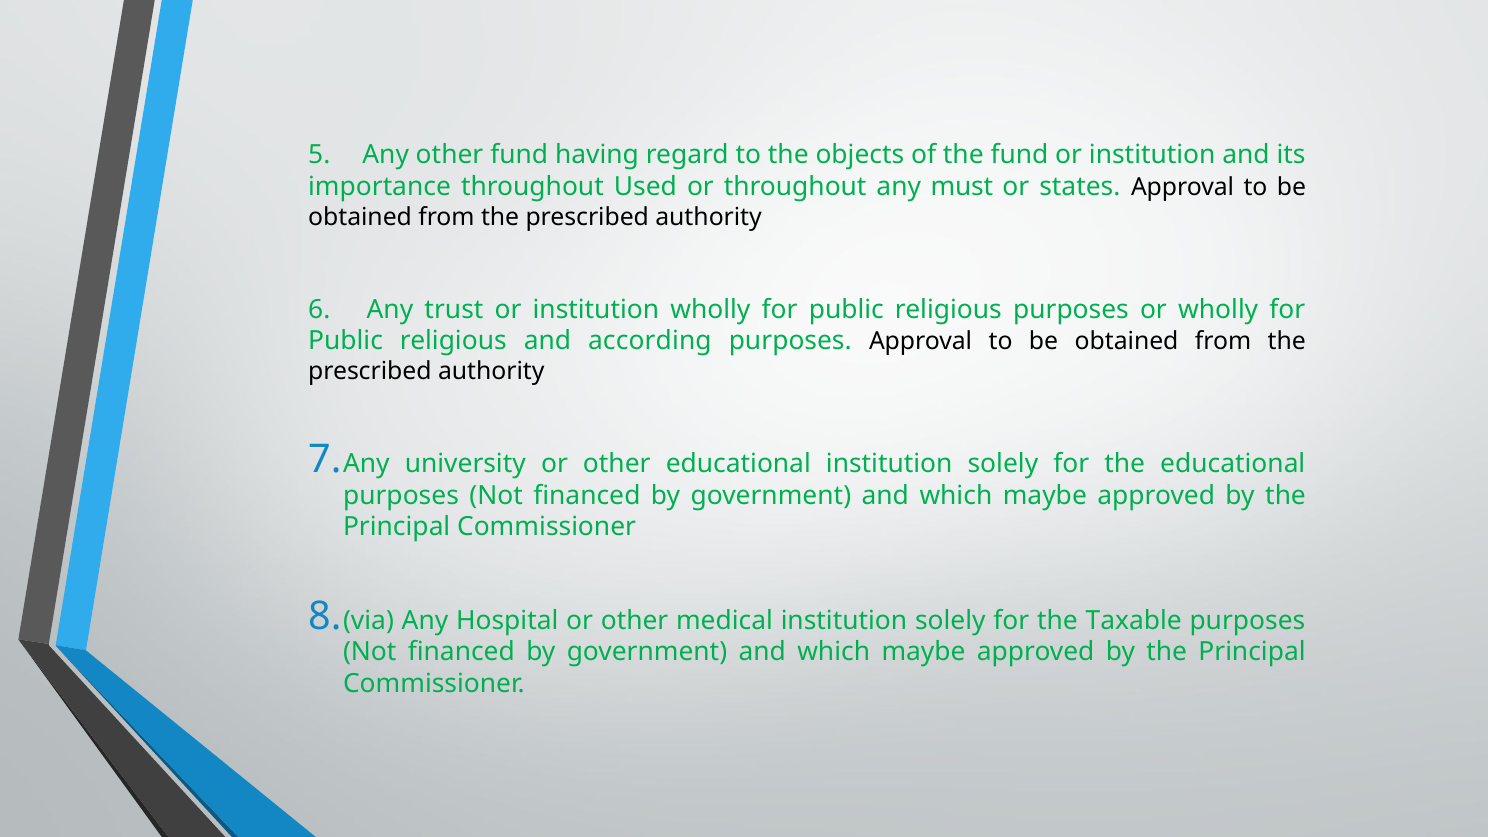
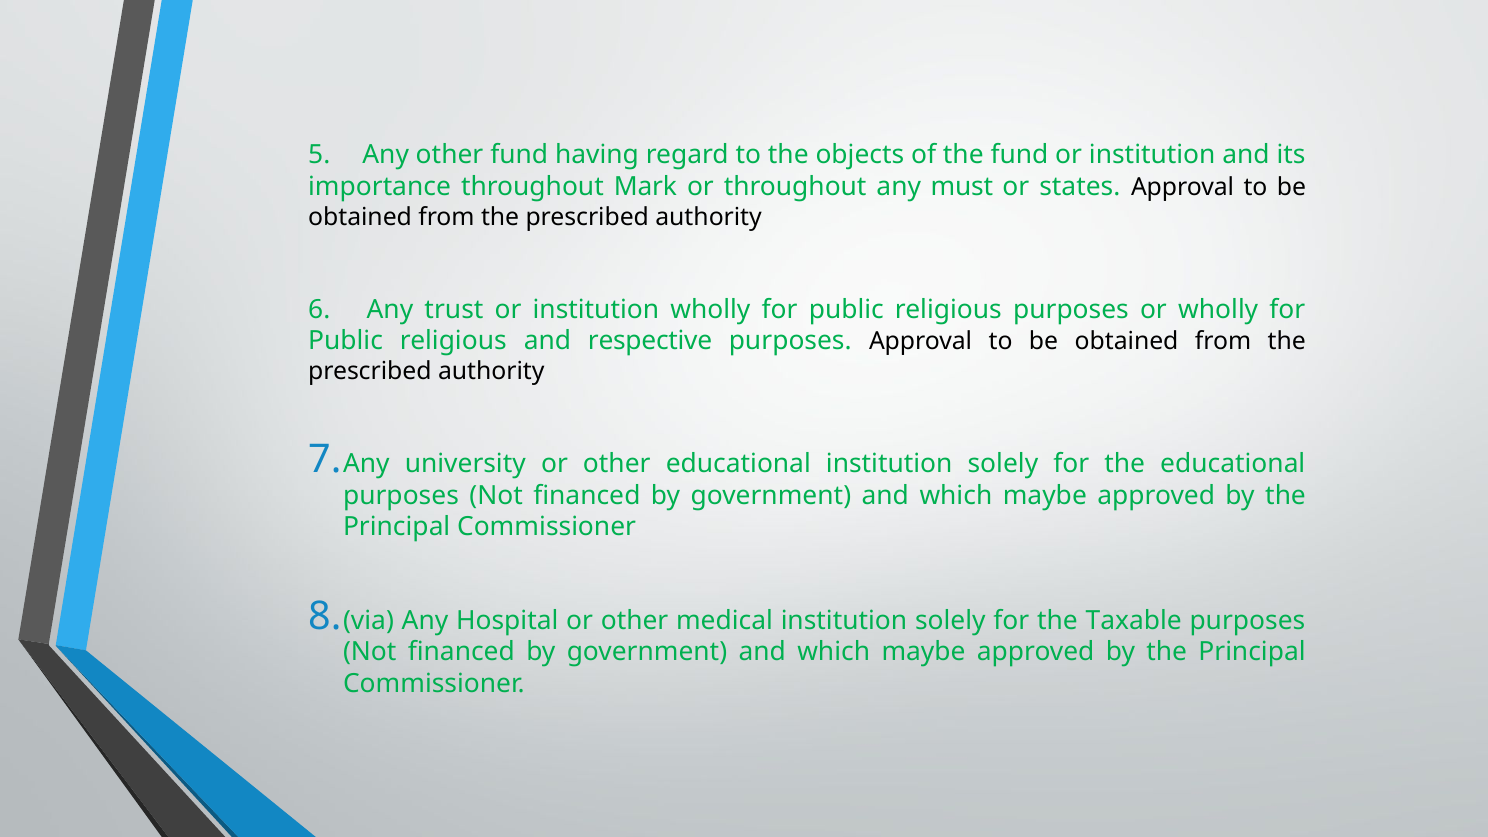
Used: Used -> Mark
according: according -> respective
